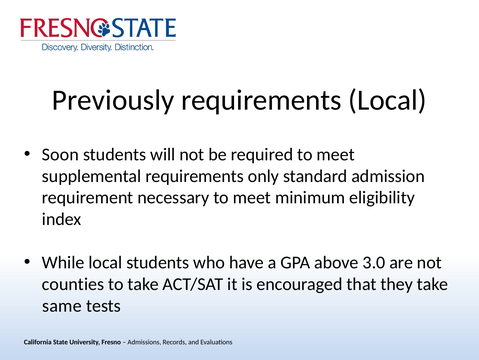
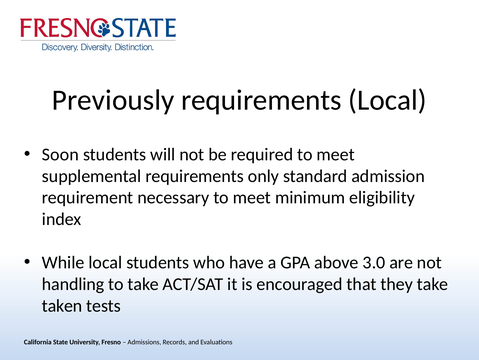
counties: counties -> handling
same: same -> taken
